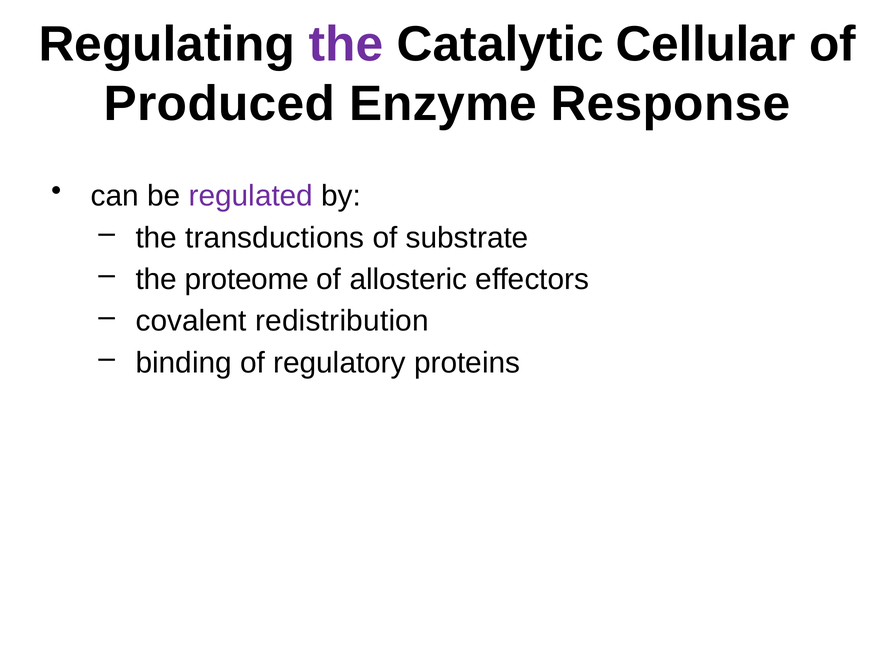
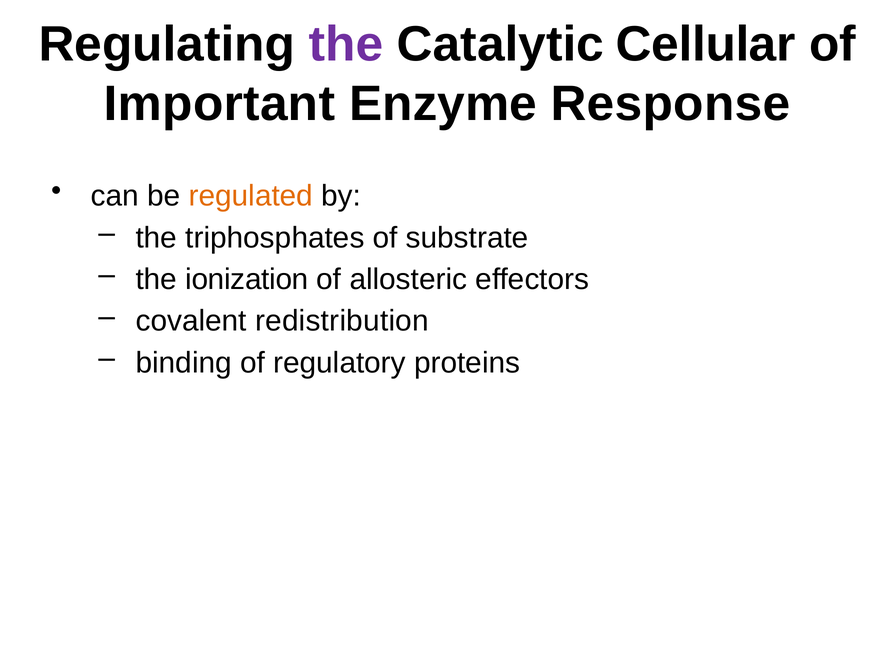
Produced: Produced -> Important
regulated colour: purple -> orange
transductions: transductions -> triphosphates
proteome: proteome -> ionization
